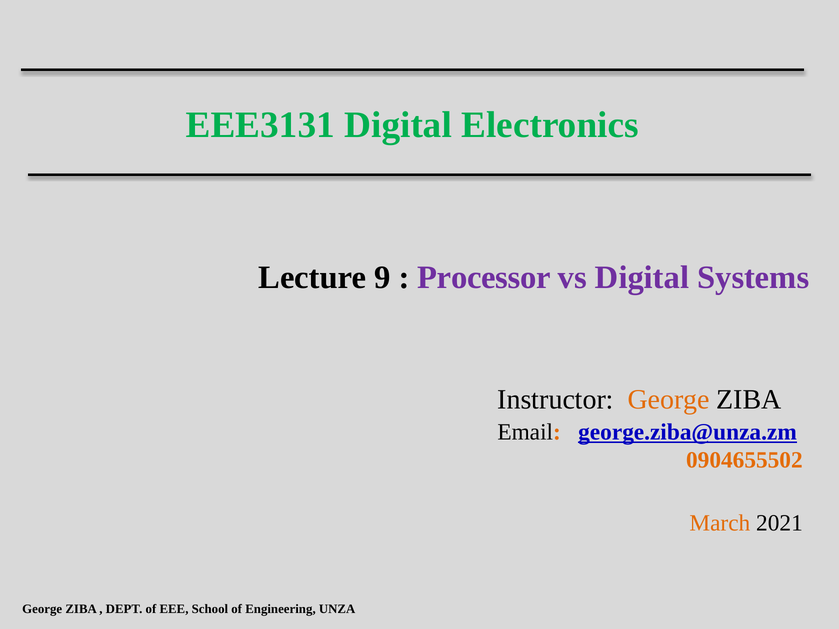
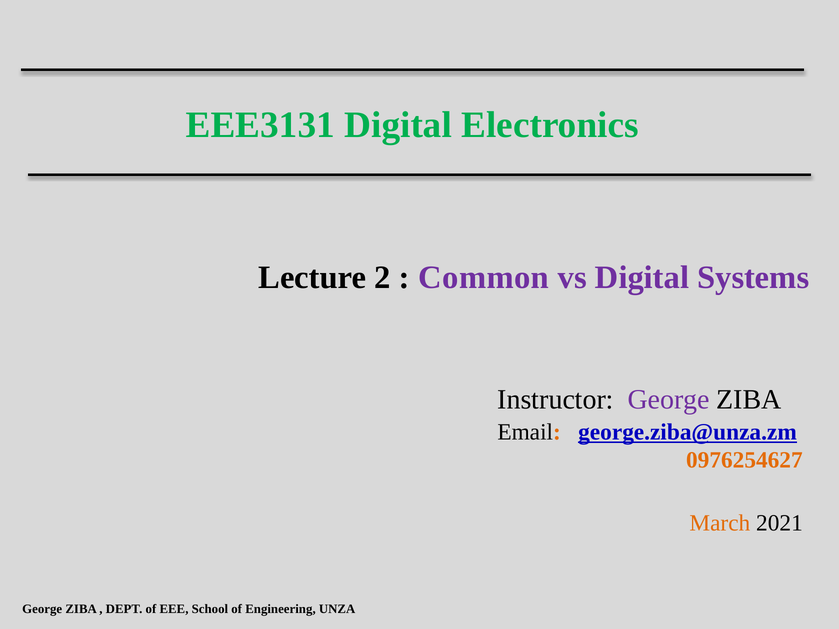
9: 9 -> 2
Processor: Processor -> Common
George at (669, 400) colour: orange -> purple
0904655502: 0904655502 -> 0976254627
